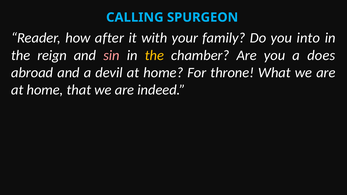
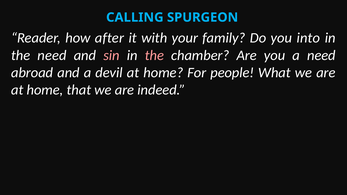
the reign: reign -> need
the at (154, 55) colour: yellow -> pink
a does: does -> need
throne: throne -> people
